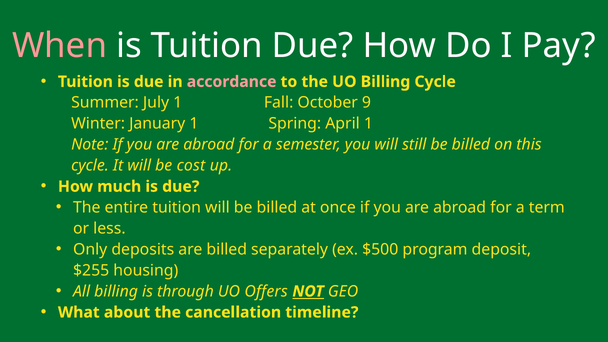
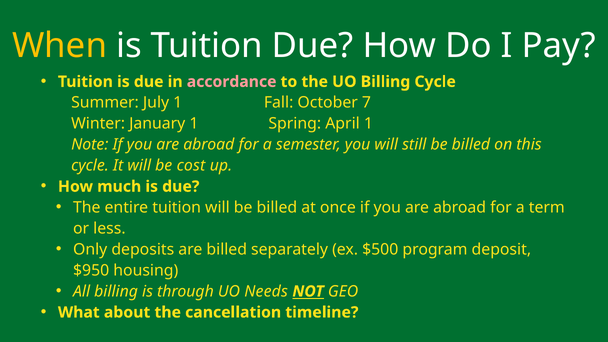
When colour: pink -> yellow
9: 9 -> 7
$255: $255 -> $950
Offers: Offers -> Needs
